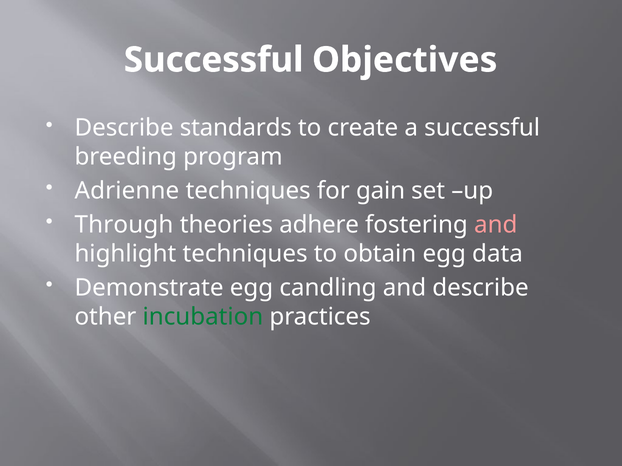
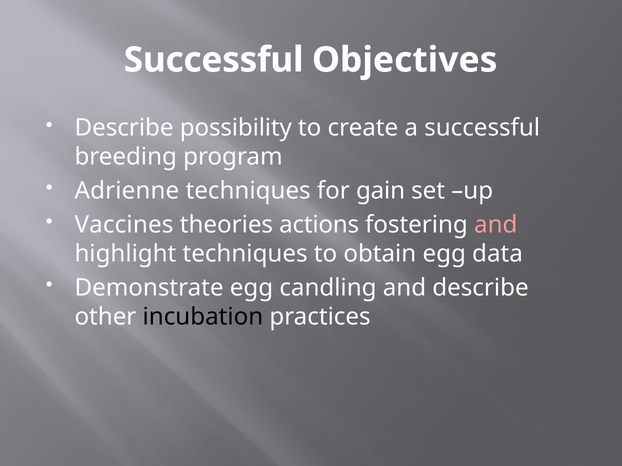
standards: standards -> possibility
Through: Through -> Vaccines
adhere: adhere -> actions
incubation colour: green -> black
